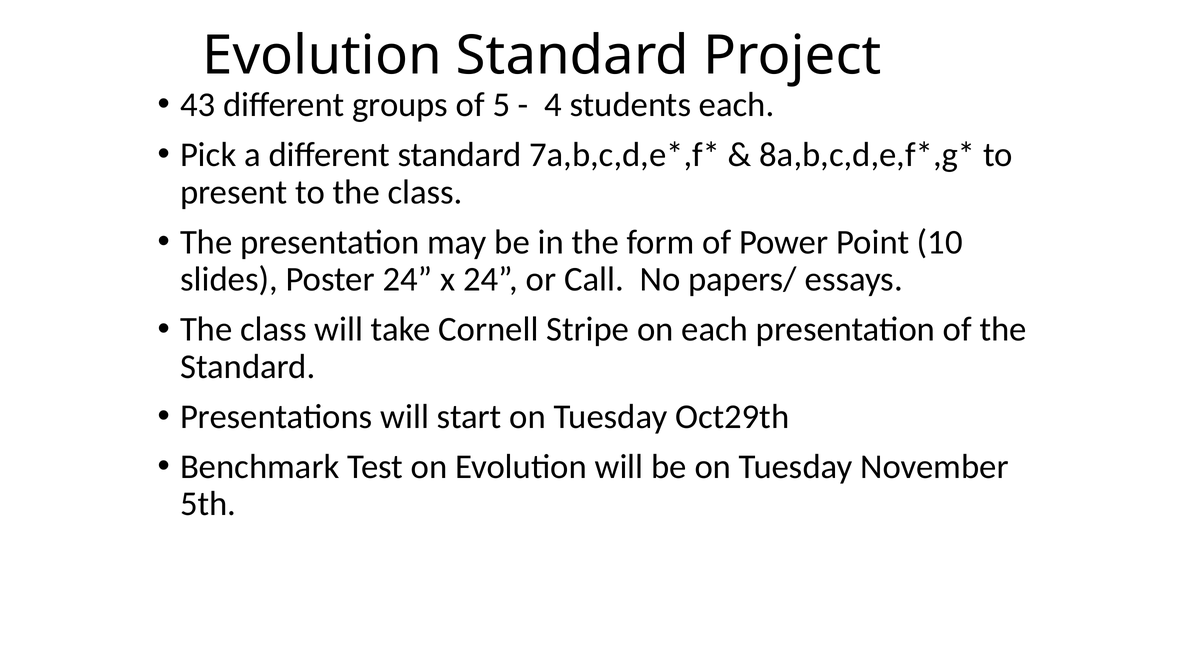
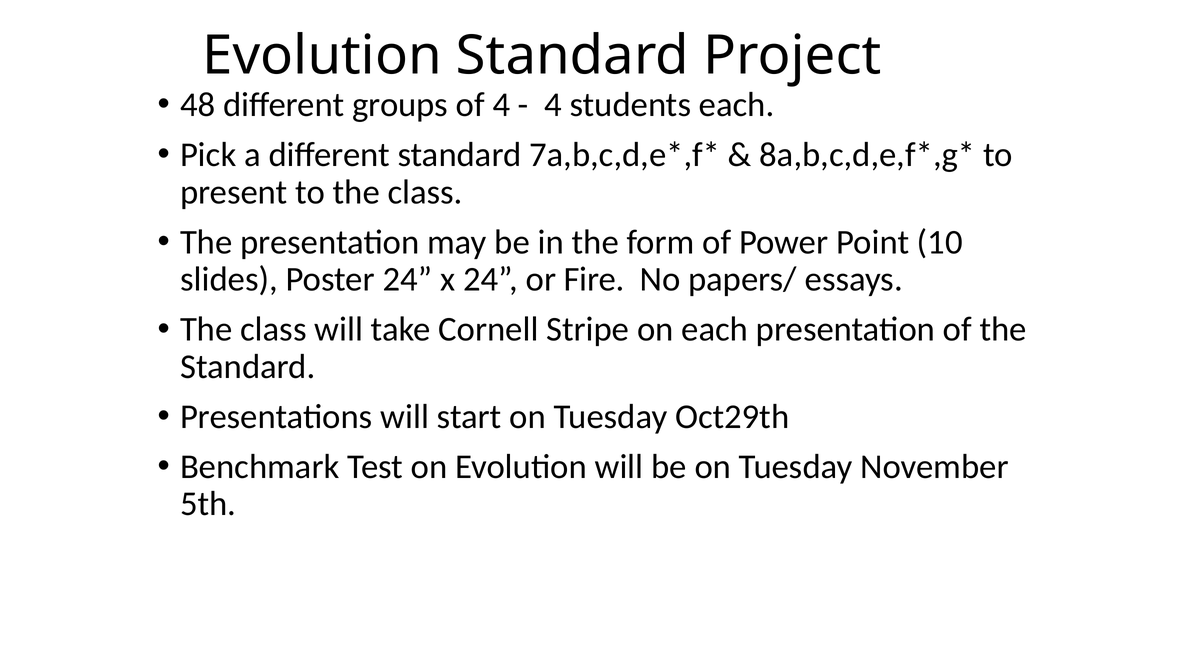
43: 43 -> 48
of 5: 5 -> 4
Call: Call -> Fire
